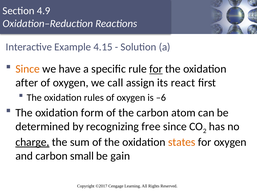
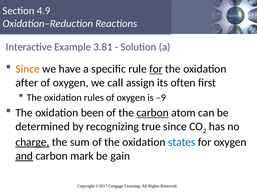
4.15: 4.15 -> 3.81
react: react -> often
–6: –6 -> –9
form: form -> been
carbon at (153, 113) underline: none -> present
free: free -> true
states colour: orange -> blue
and underline: none -> present
small: small -> mark
